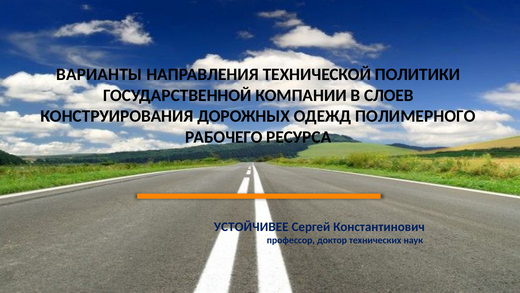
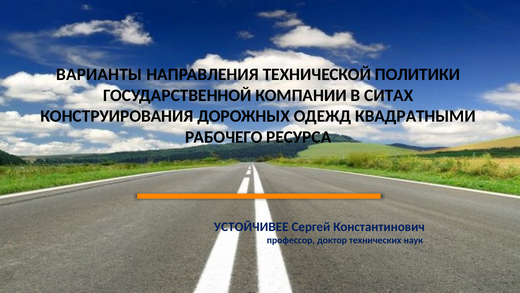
СЛОЕВ: СЛОЕВ -> СИТАХ
ПОЛИМЕРНОГО: ПОЛИМЕРНОГО -> КВАДРАТНЫМИ
